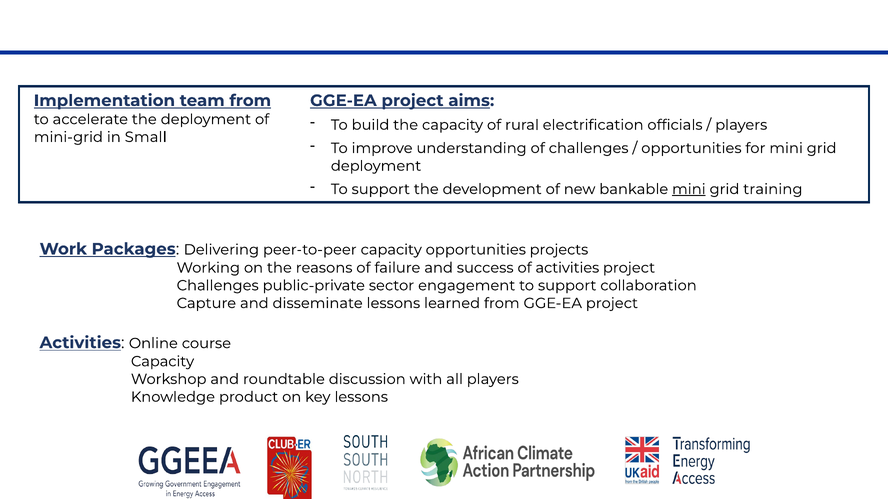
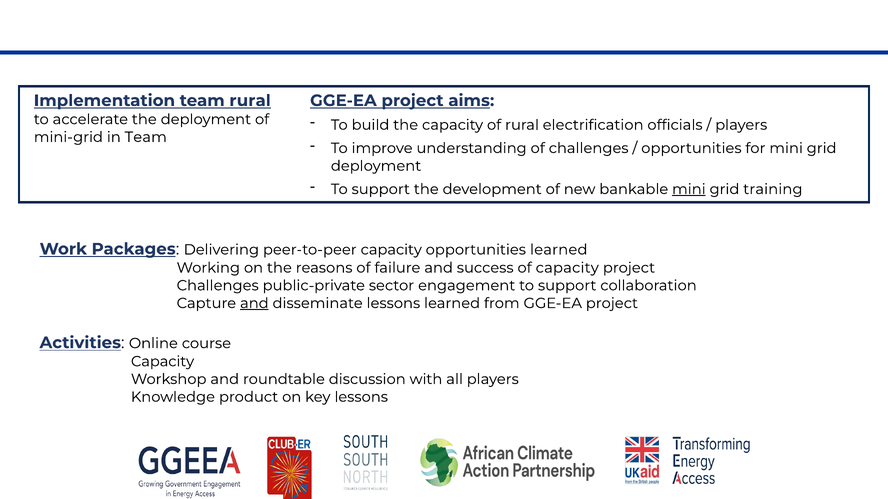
team from: from -> rural
in Small: Small -> Team
opportunities projects: projects -> learned
of activities: activities -> capacity
and at (254, 304) underline: none -> present
